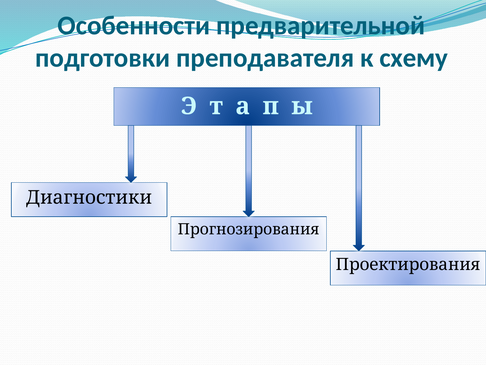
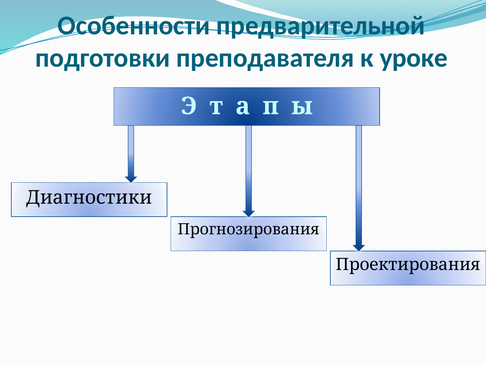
схему: схему -> уроке
